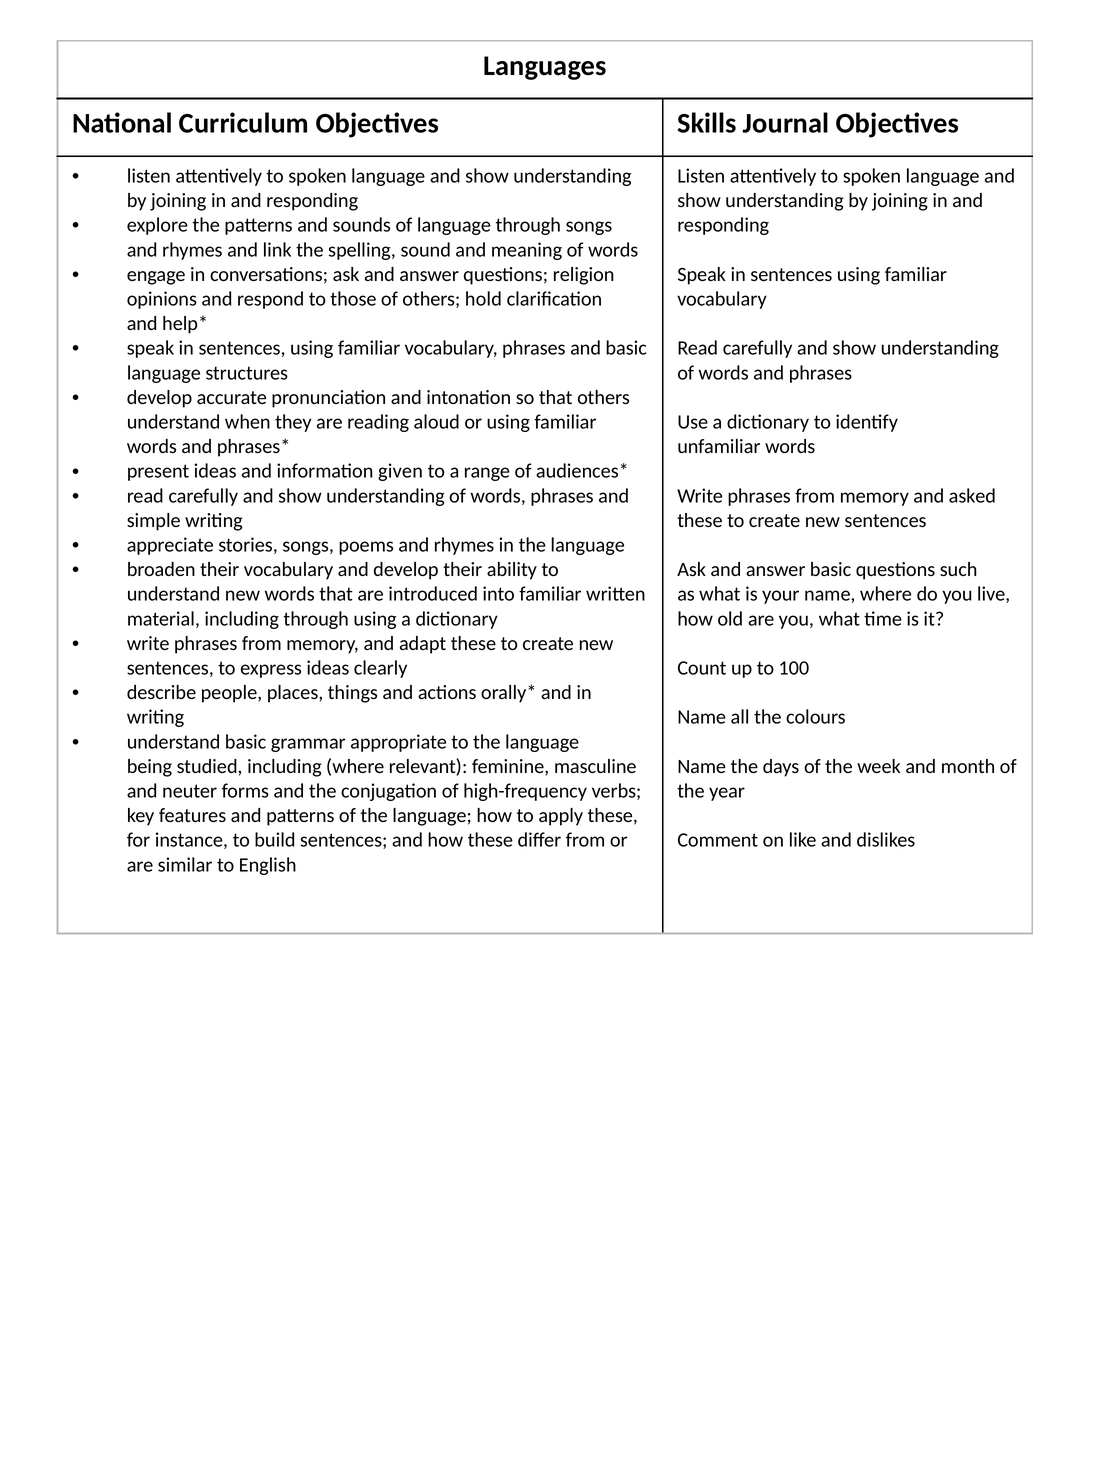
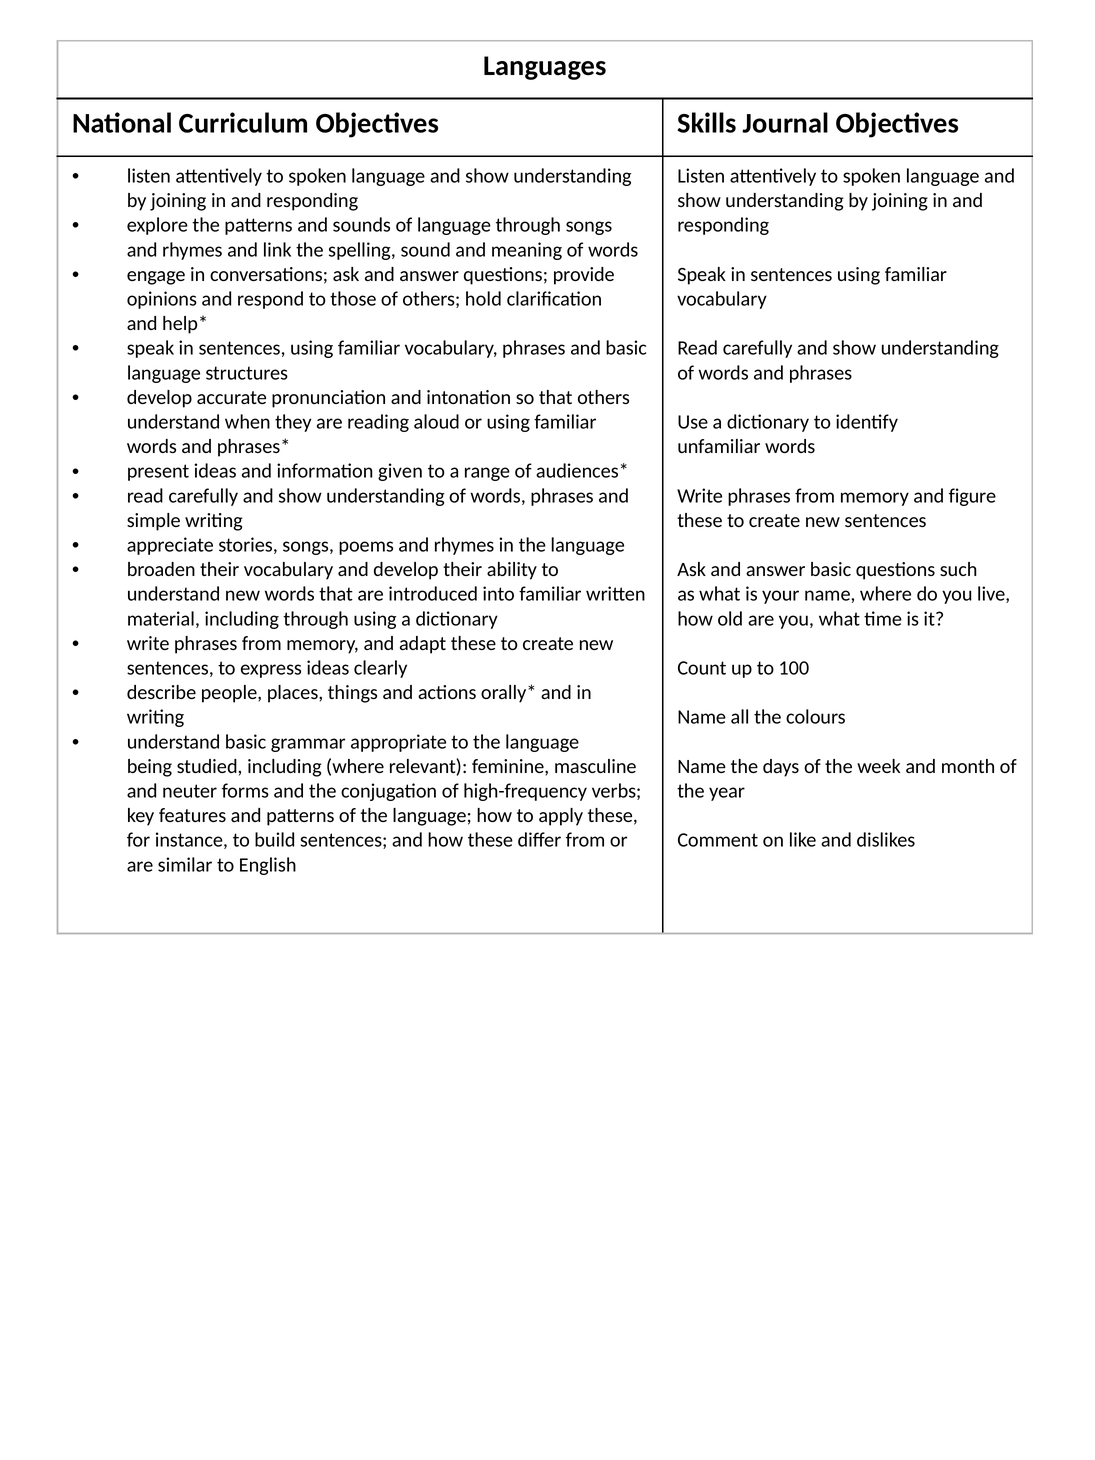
religion: religion -> provide
asked: asked -> figure
